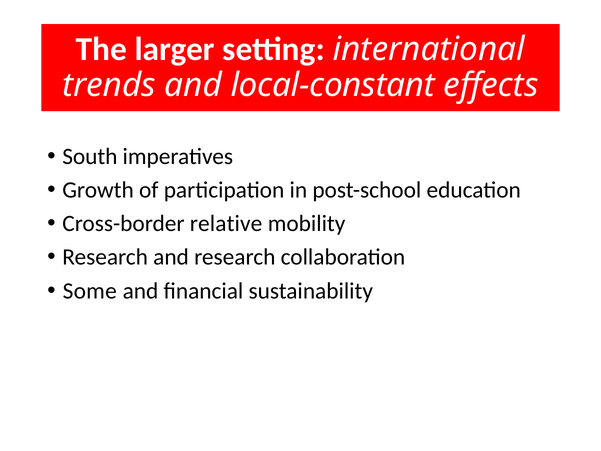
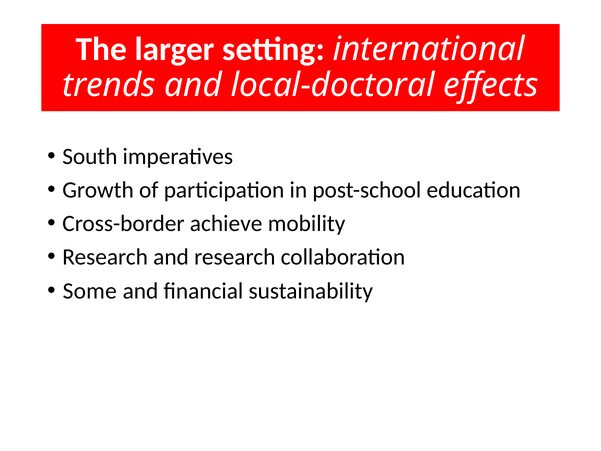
local-constant: local-constant -> local-doctoral
relative: relative -> achieve
